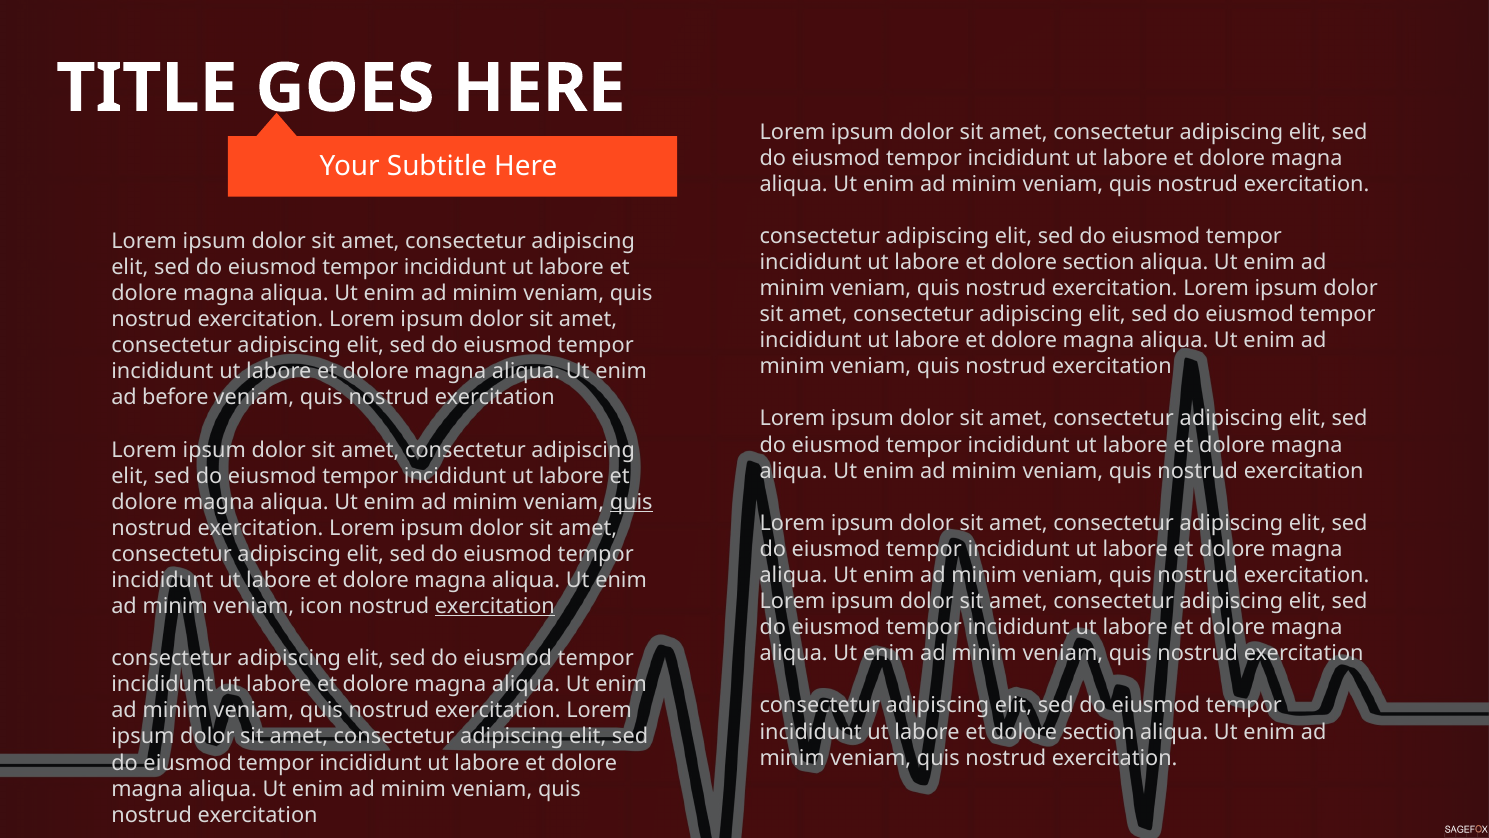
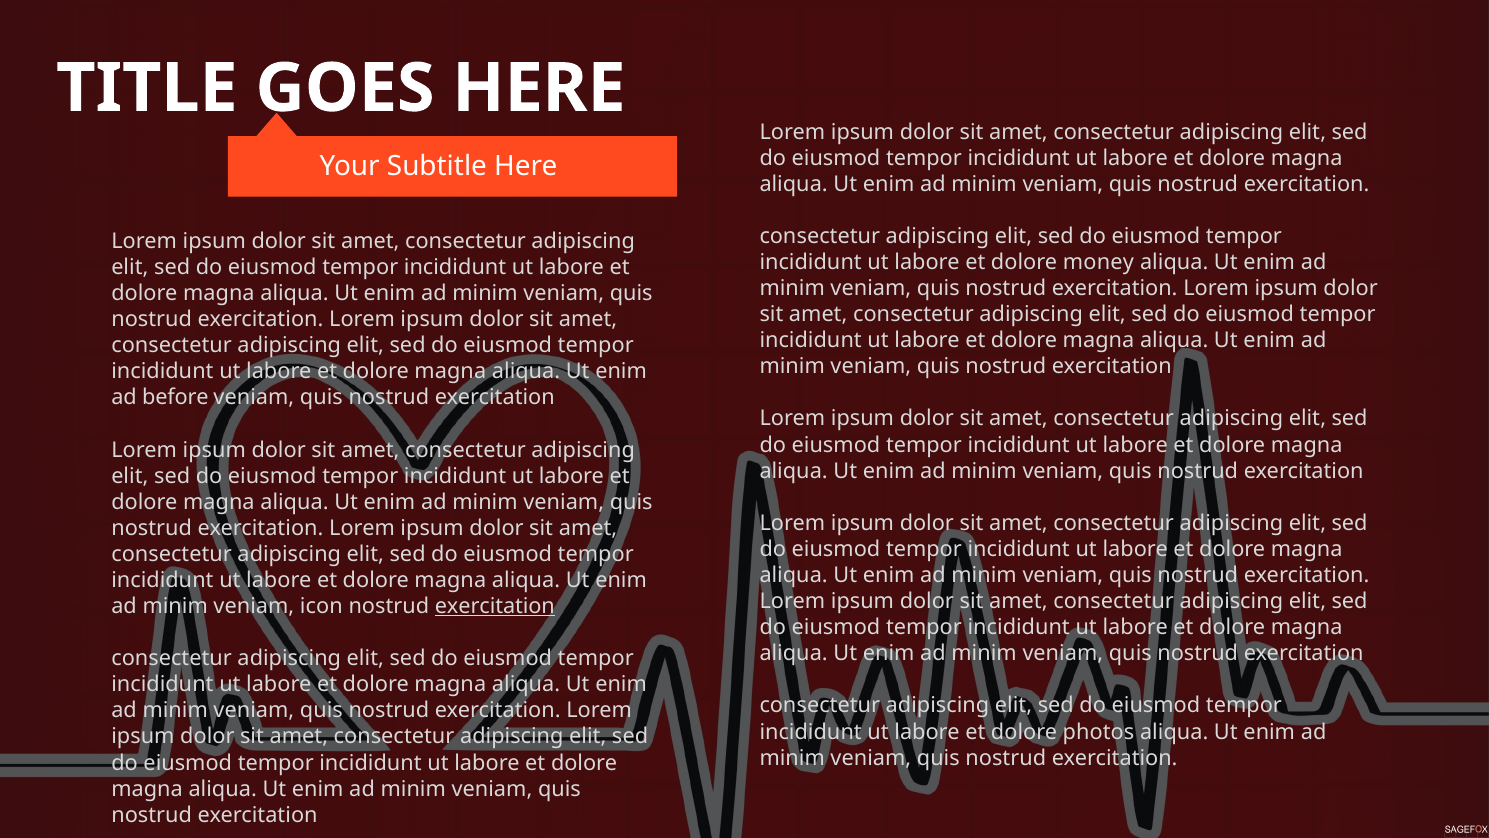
section at (1099, 262): section -> money
quis at (631, 502) underline: present -> none
section at (1099, 731): section -> photos
